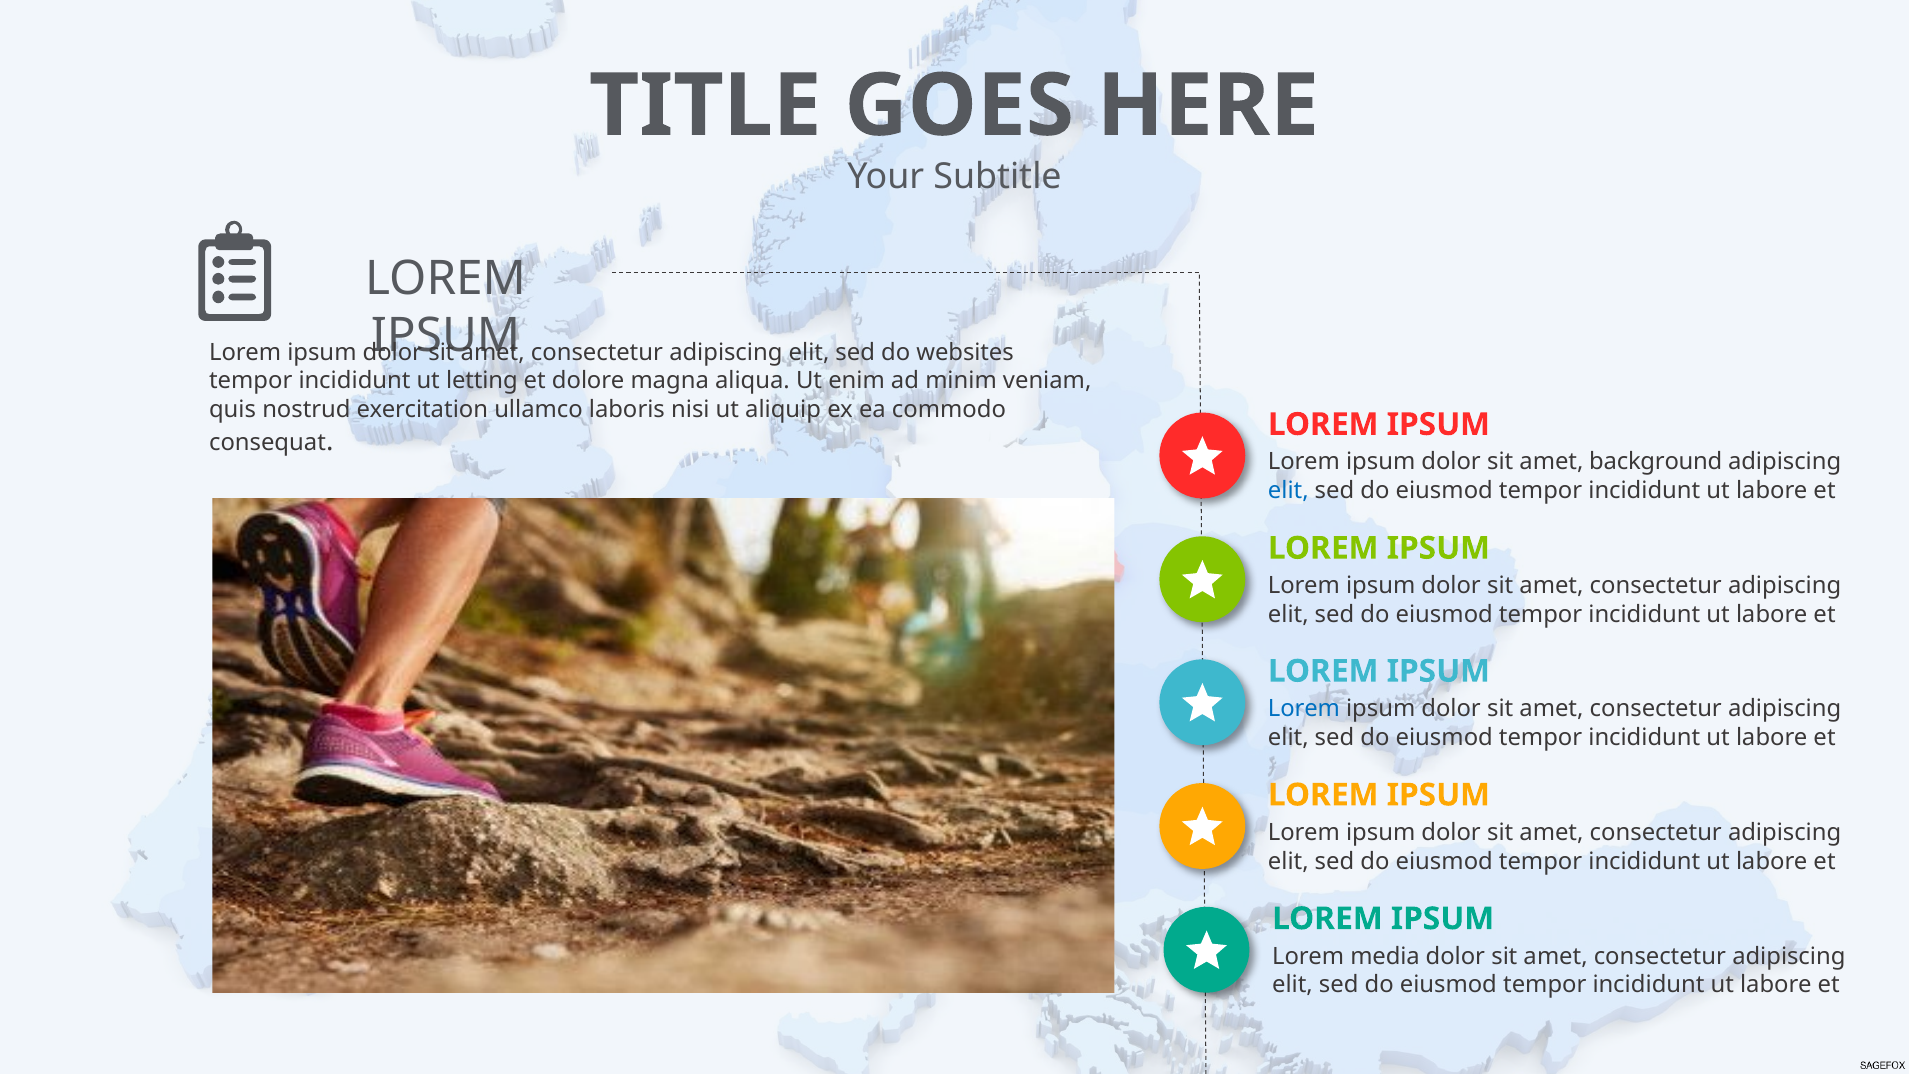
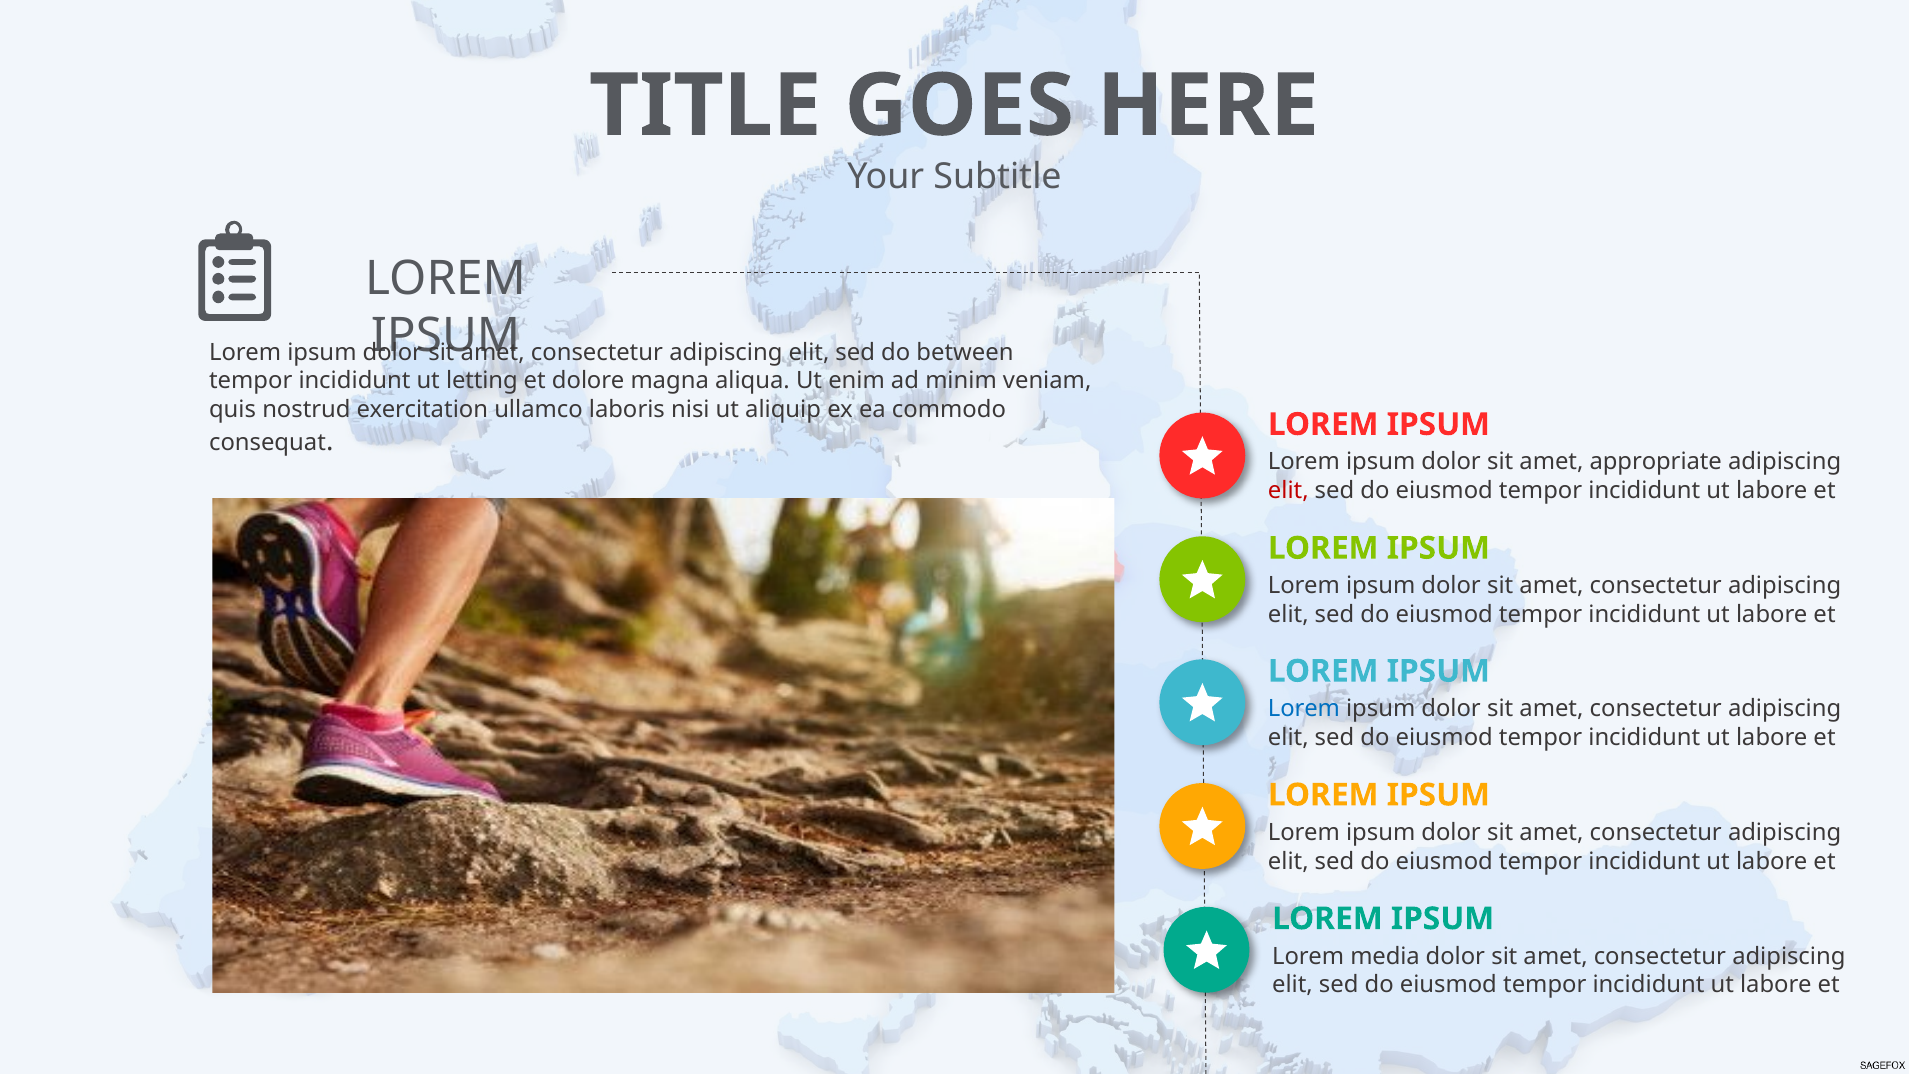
websites: websites -> between
background: background -> appropriate
elit at (1288, 491) colour: blue -> red
